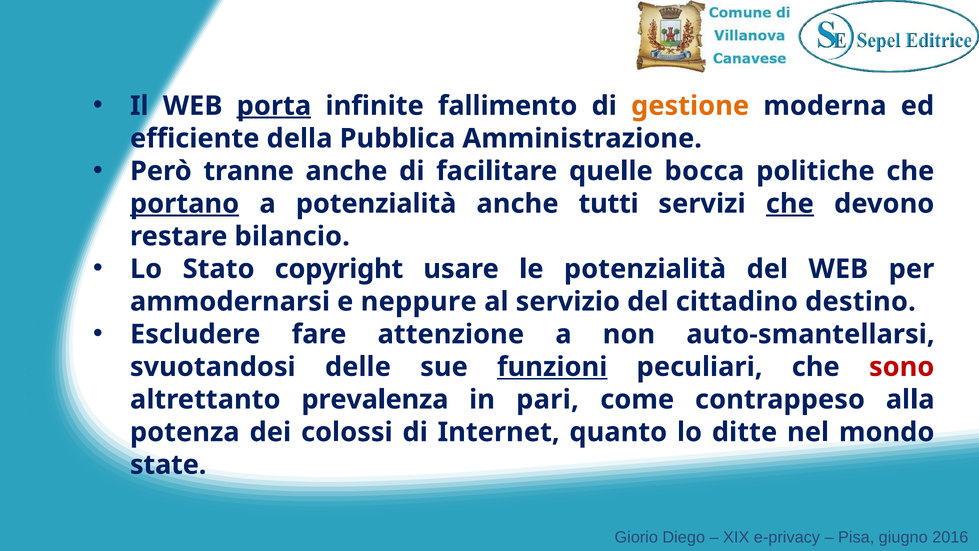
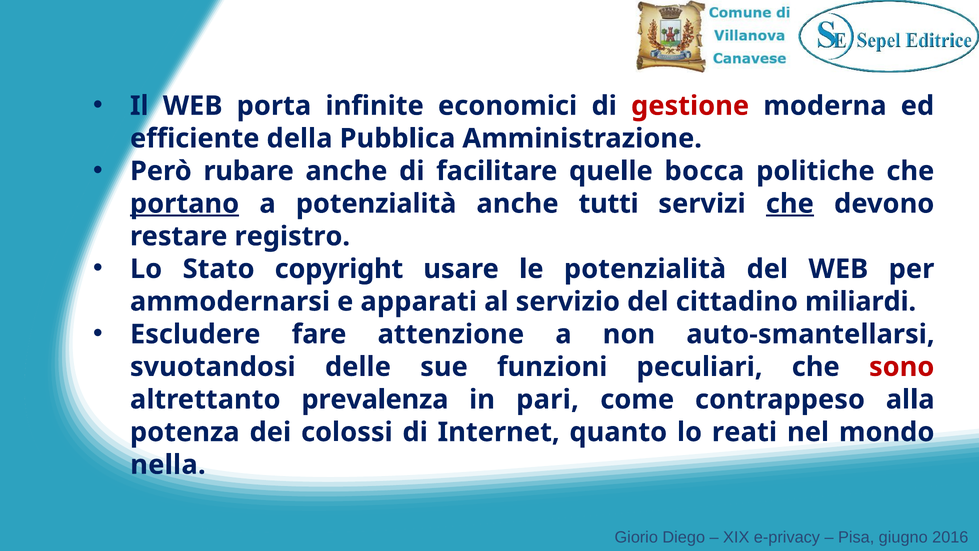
porta underline: present -> none
fallimento: fallimento -> economici
gestione colour: orange -> red
tranne: tranne -> rubare
bilancio: bilancio -> registro
neppure: neppure -> apparati
destino: destino -> miliardi
funzioni underline: present -> none
ditte: ditte -> reati
state: state -> nella
